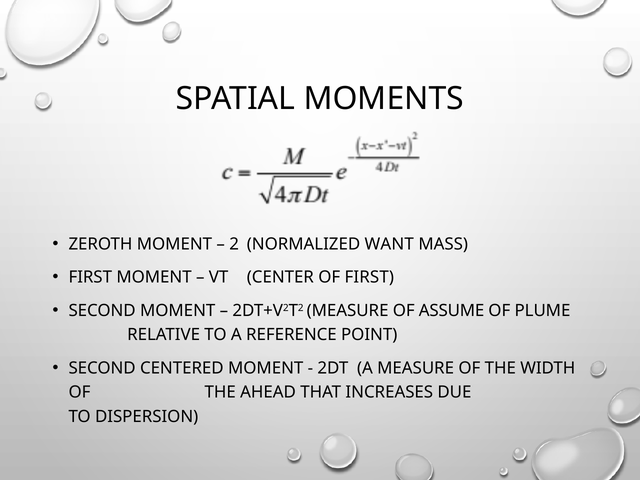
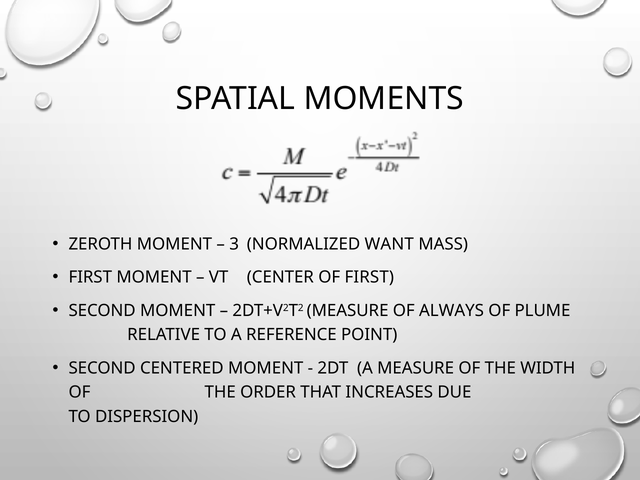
2: 2 -> 3
ASSUME: ASSUME -> ALWAYS
AHEAD: AHEAD -> ORDER
